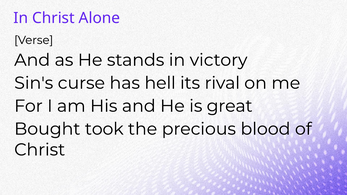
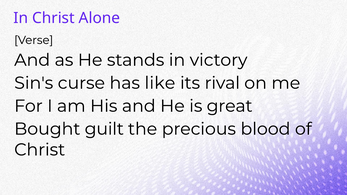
hell: hell -> like
took: took -> guilt
